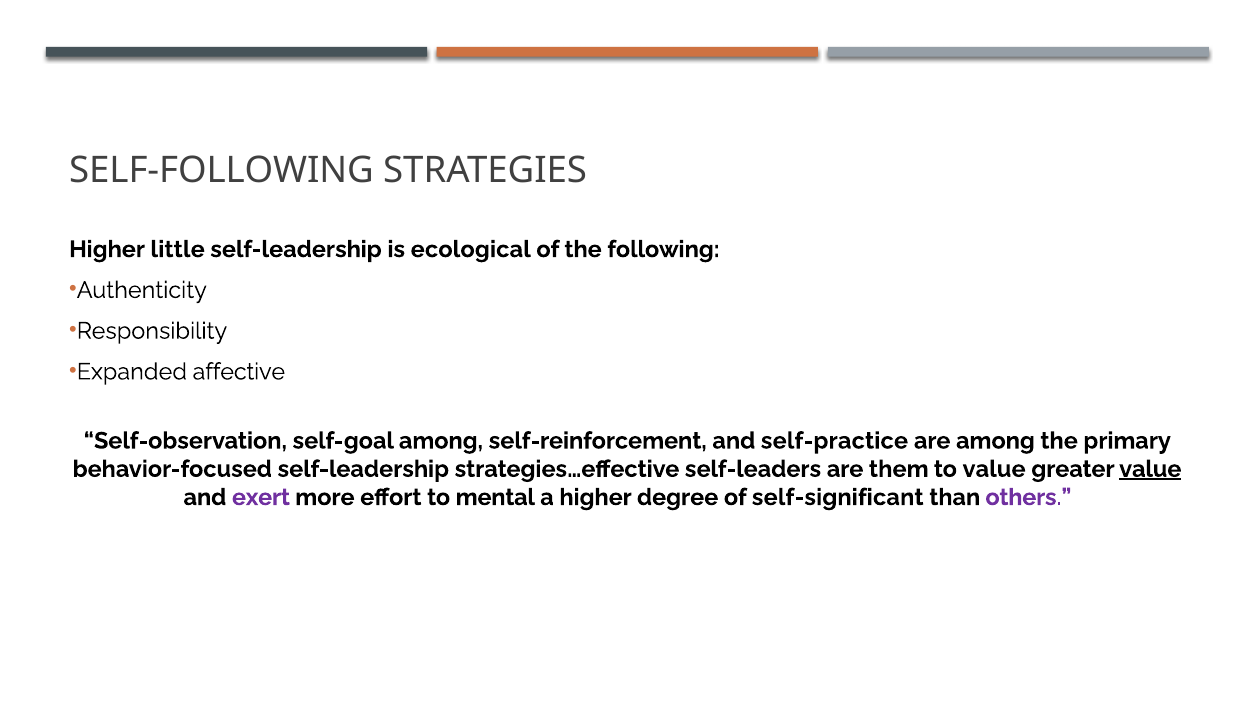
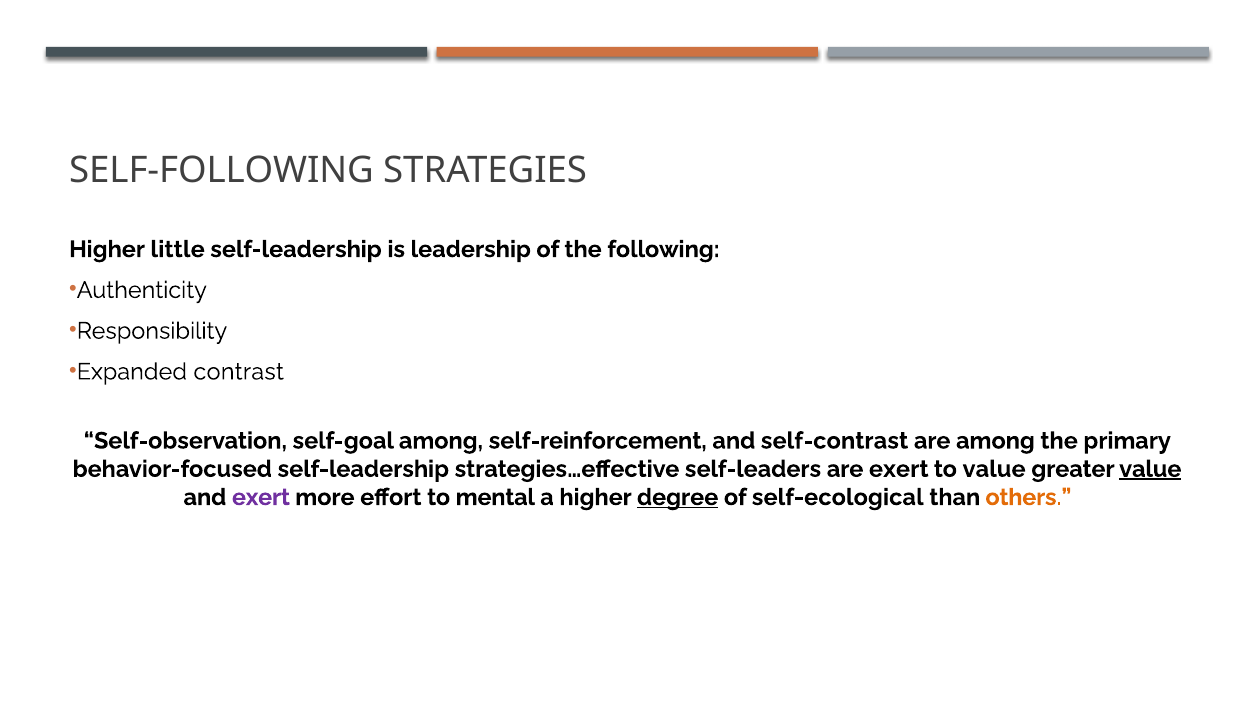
ecological: ecological -> leadership
affective: affective -> contrast
self-practice: self-practice -> self-contrast
are them: them -> exert
degree underline: none -> present
self-significant: self-significant -> self-ecological
others colour: purple -> orange
